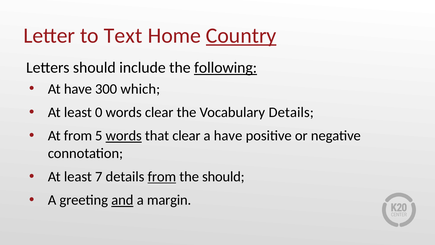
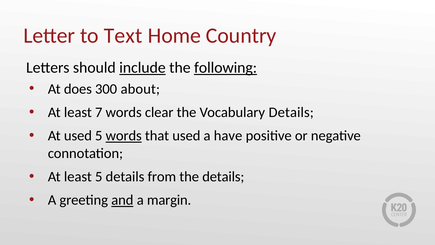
Country underline: present -> none
include underline: none -> present
At have: have -> does
which: which -> about
0: 0 -> 7
At from: from -> used
that clear: clear -> used
least 7: 7 -> 5
from at (162, 177) underline: present -> none
the should: should -> details
